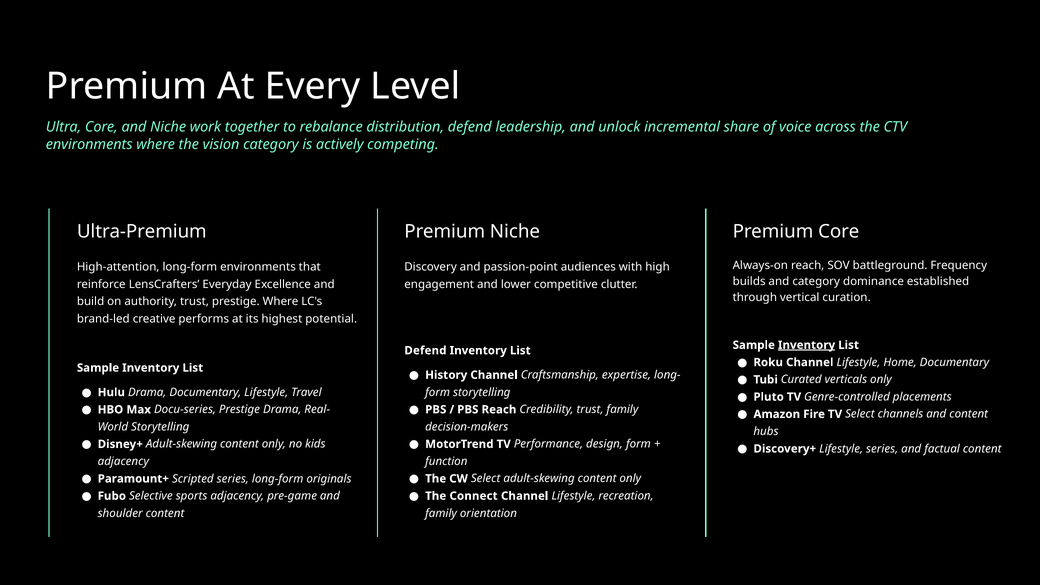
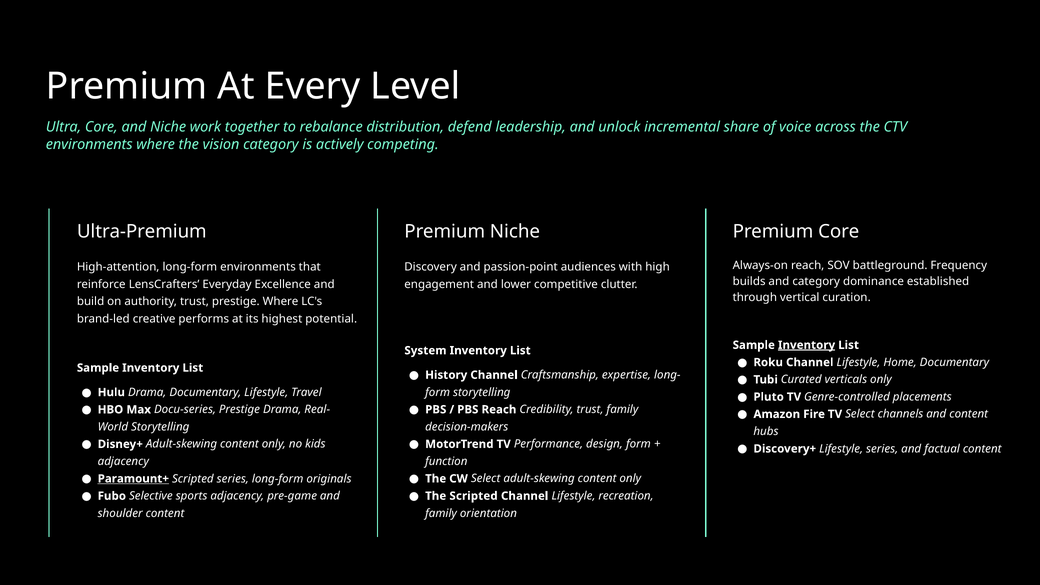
Defend at (425, 351): Defend -> System
Paramount+ underline: none -> present
The Connect: Connect -> Scripted
